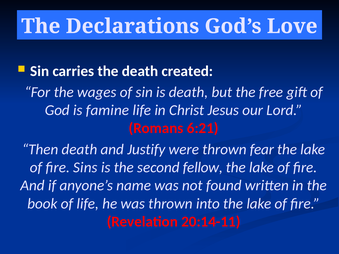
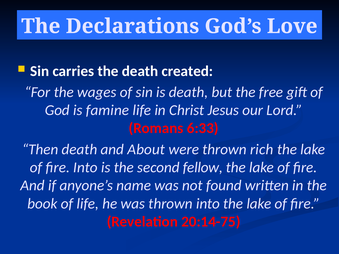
6:21: 6:21 -> 6:33
Justify: Justify -> About
fear: fear -> rich
fire Sins: Sins -> Into
20:14-11: 20:14-11 -> 20:14-75
